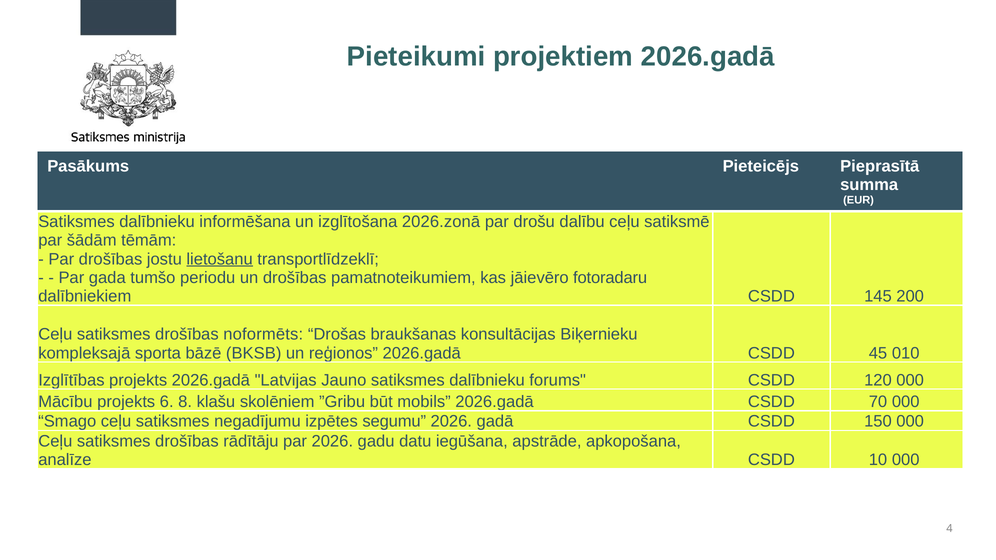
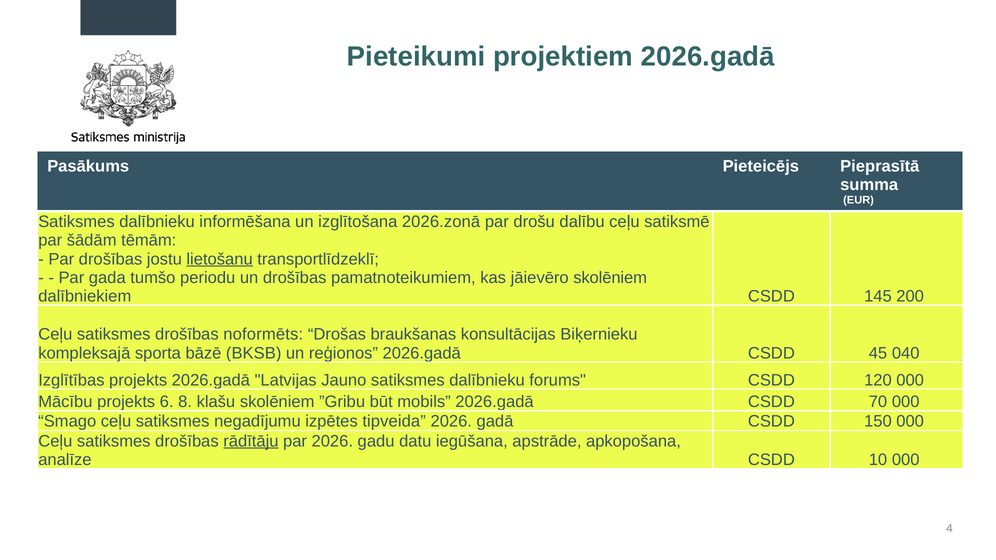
jāievēro fotoradaru: fotoradaru -> skolēniem
010: 010 -> 040
segumu: segumu -> tipveida
rādītāju underline: none -> present
